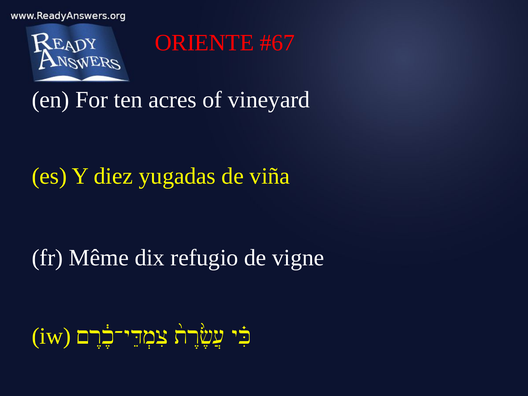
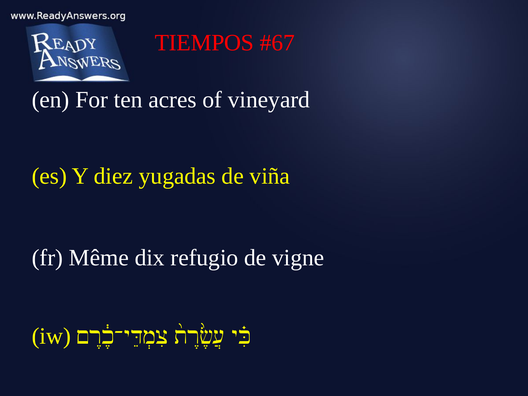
ORIENTE: ORIENTE -> TIEMPOS
